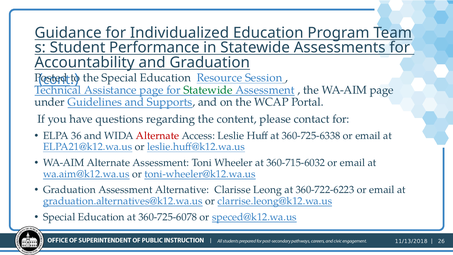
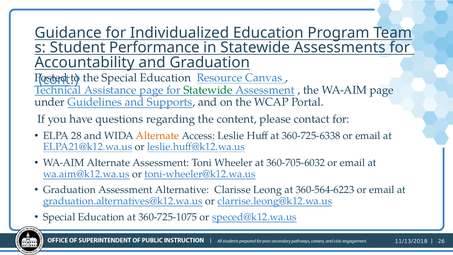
Session: Session -> Canvas
36: 36 -> 28
Alternate at (158, 136) colour: red -> orange
360-715-6032: 360-715-6032 -> 360-705-6032
360-722-6223: 360-722-6223 -> 360-564-6223
360-725-6078: 360-725-6078 -> 360-725-1075
